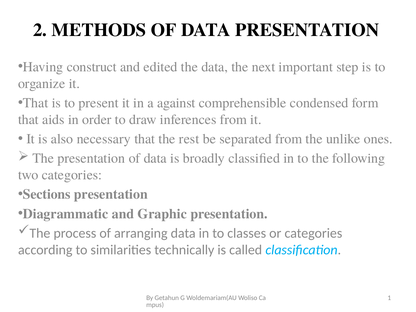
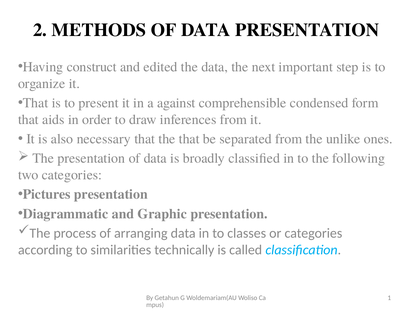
the rest: rest -> that
Sections: Sections -> Pictures
